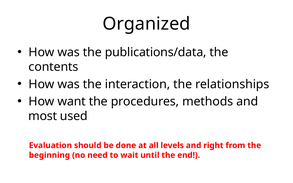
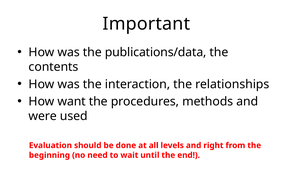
Organized: Organized -> Important
most: most -> were
